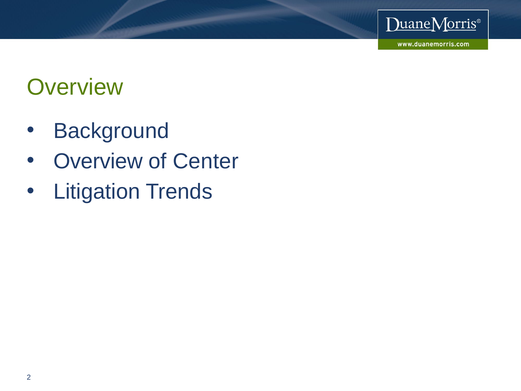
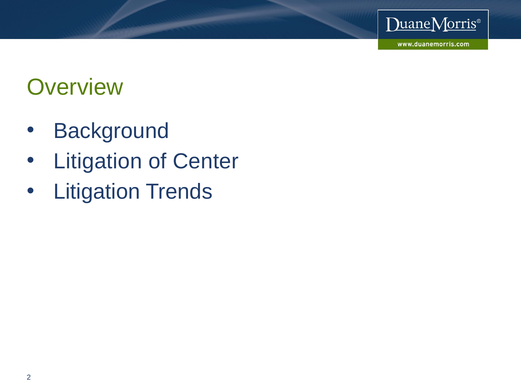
Overview at (98, 161): Overview -> Litigation
